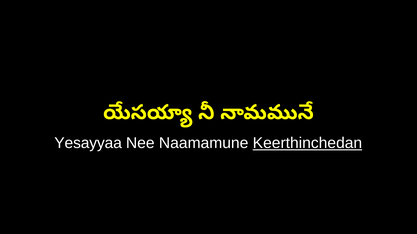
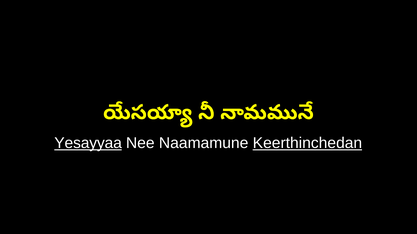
Yesayyaa underline: none -> present
